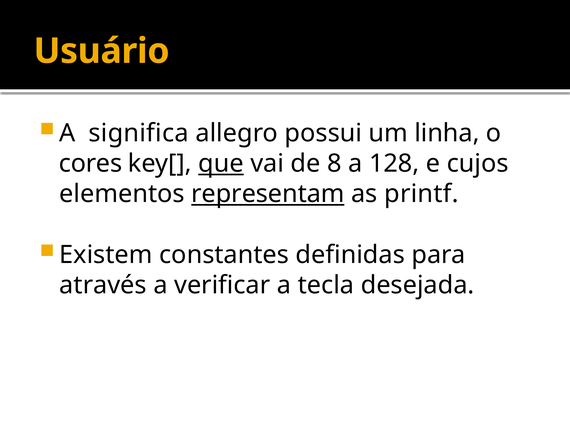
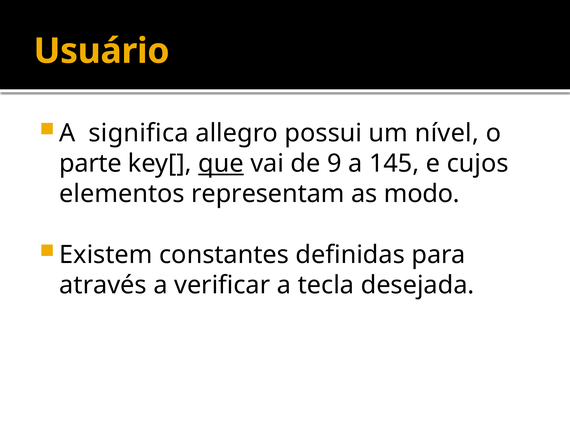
linha: linha -> nível
cores: cores -> parte
8: 8 -> 9
128: 128 -> 145
representam underline: present -> none
printf: printf -> modo
